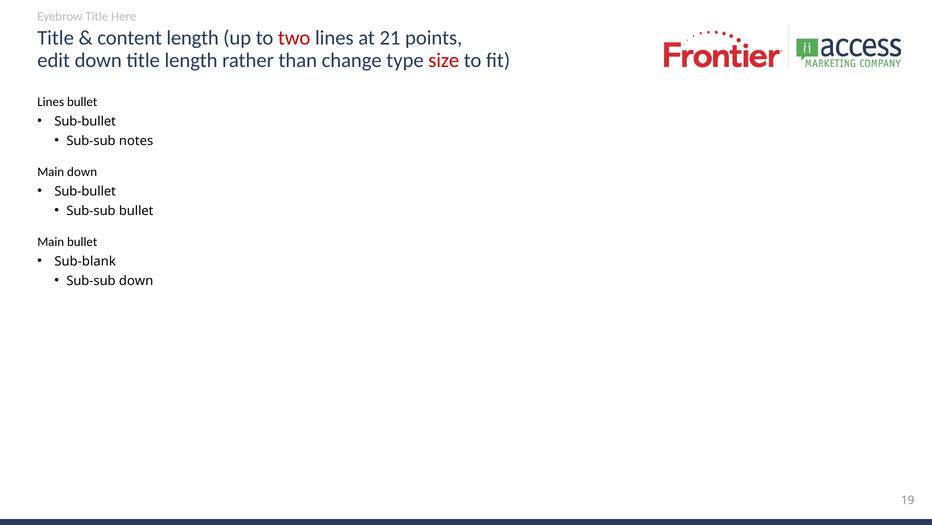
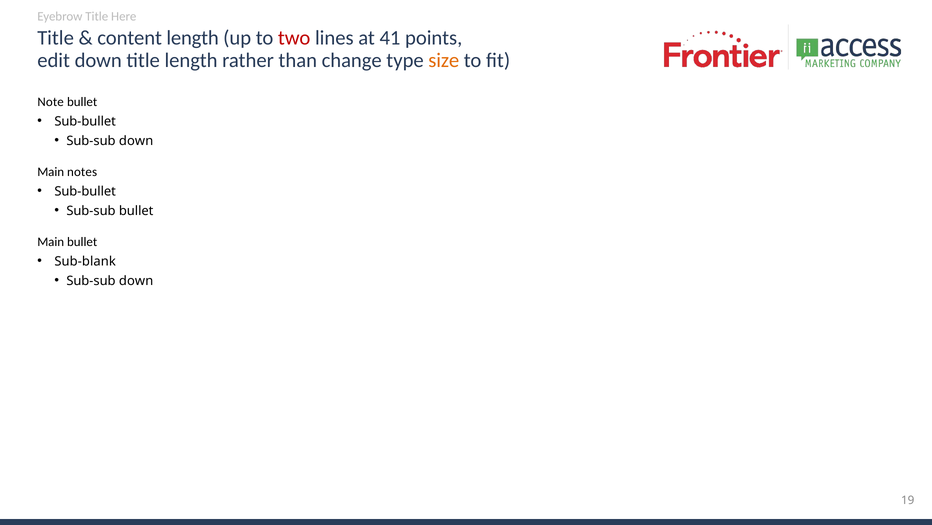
21: 21 -> 41
size colour: red -> orange
Lines at (51, 102): Lines -> Note
notes at (136, 141): notes -> down
Main down: down -> notes
